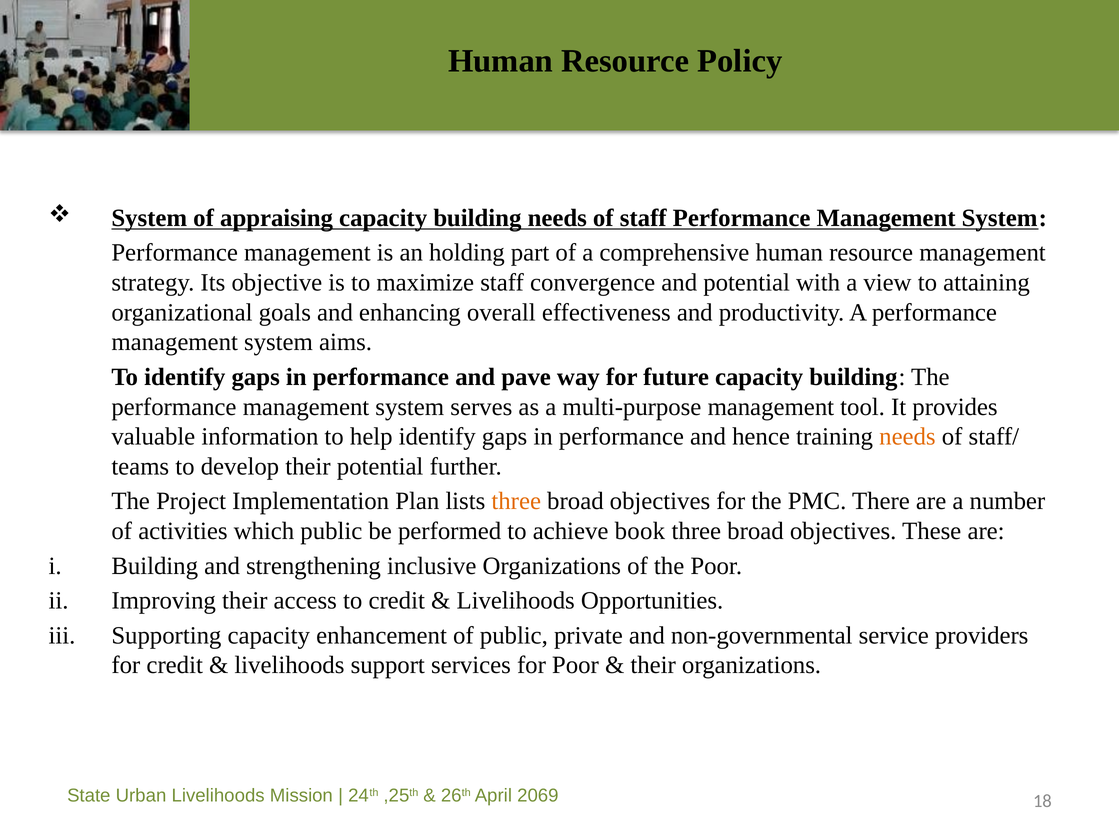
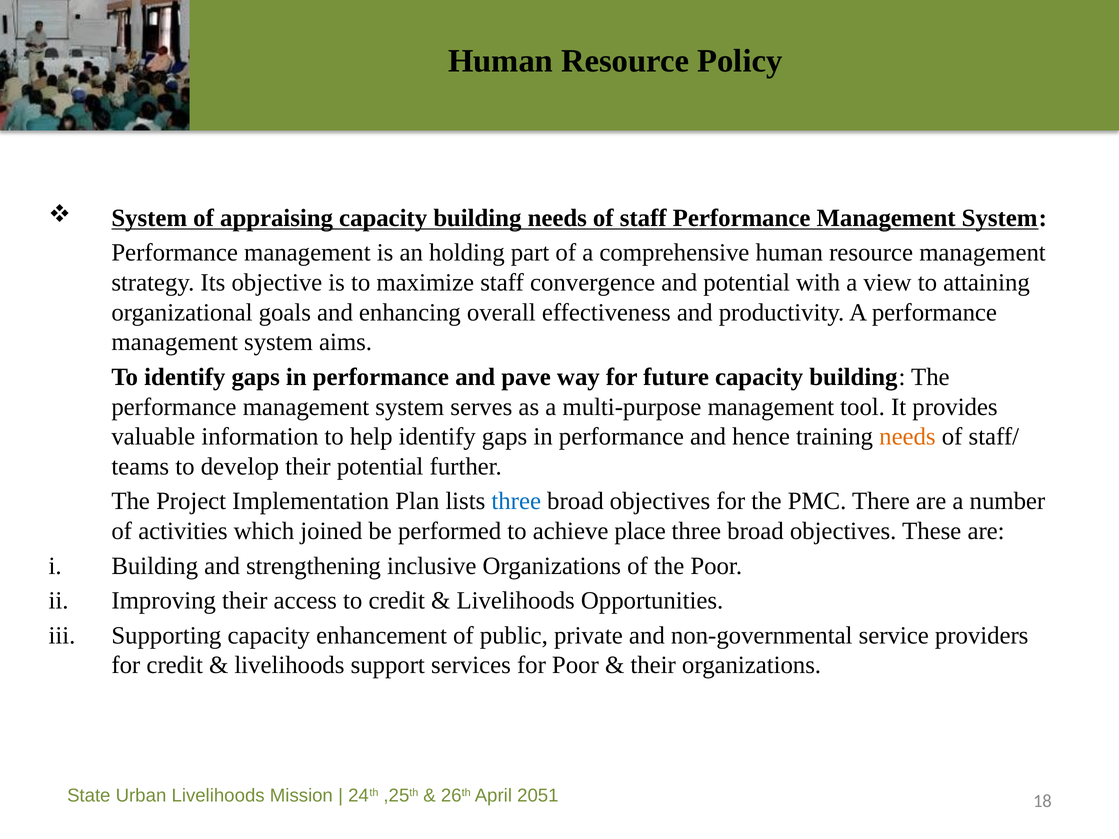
three at (516, 501) colour: orange -> blue
which public: public -> joined
book: book -> place
2069: 2069 -> 2051
